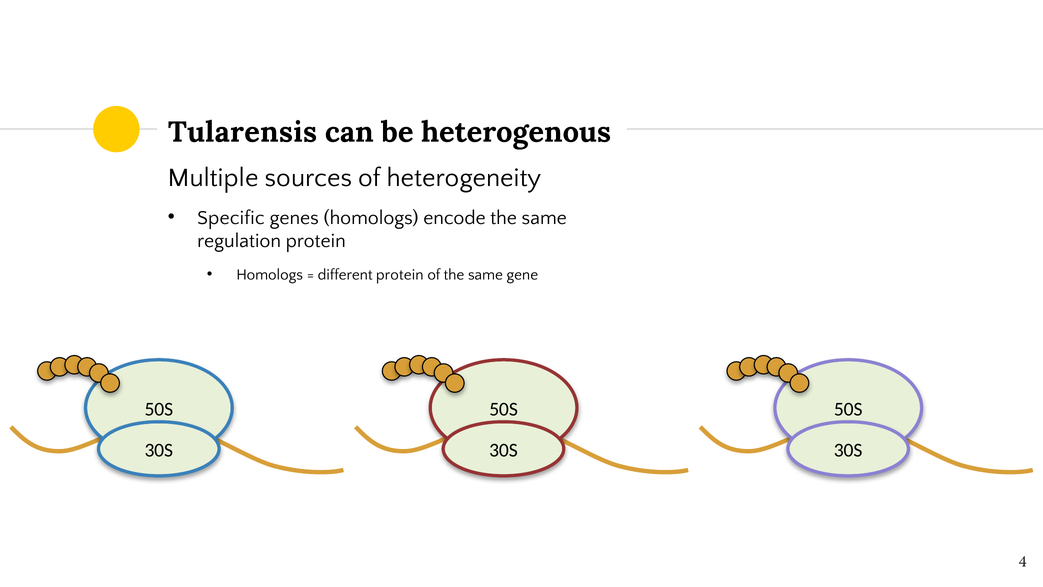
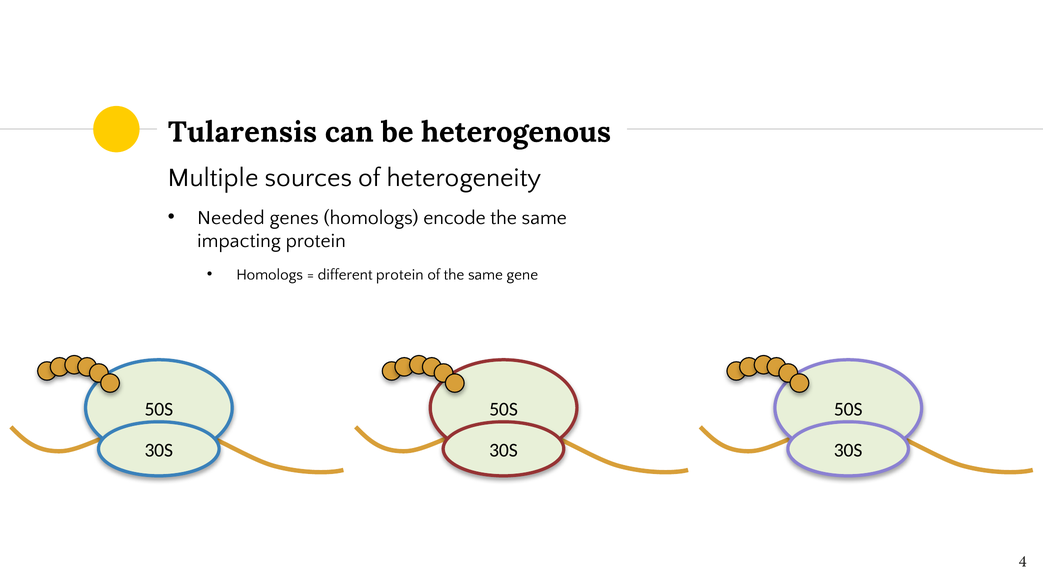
Specific: Specific -> Needed
regulation: regulation -> impacting
